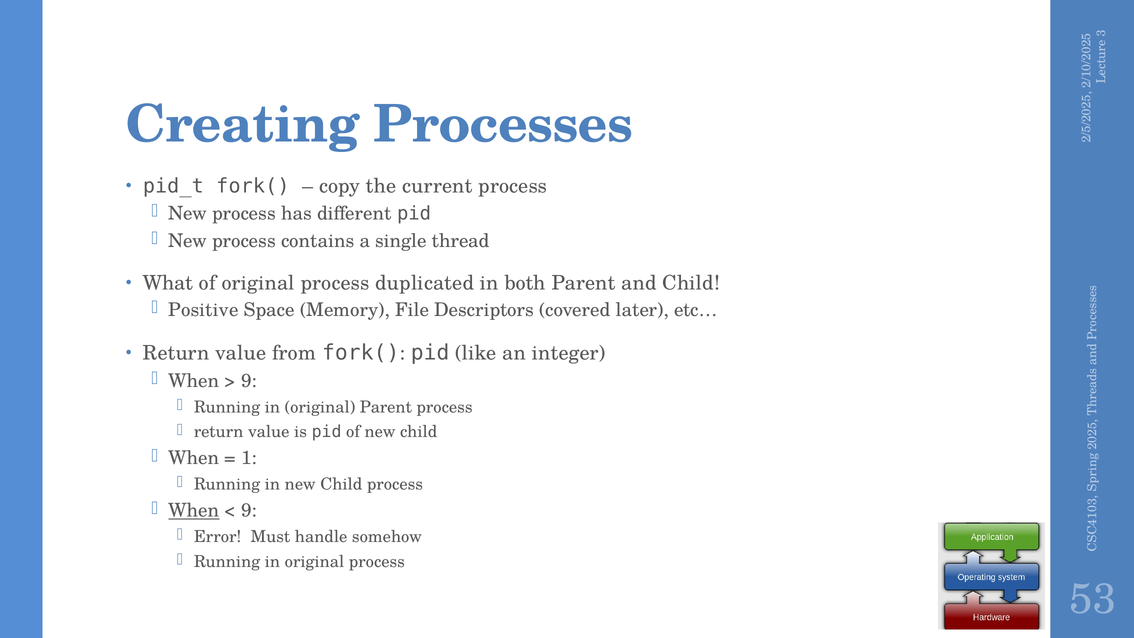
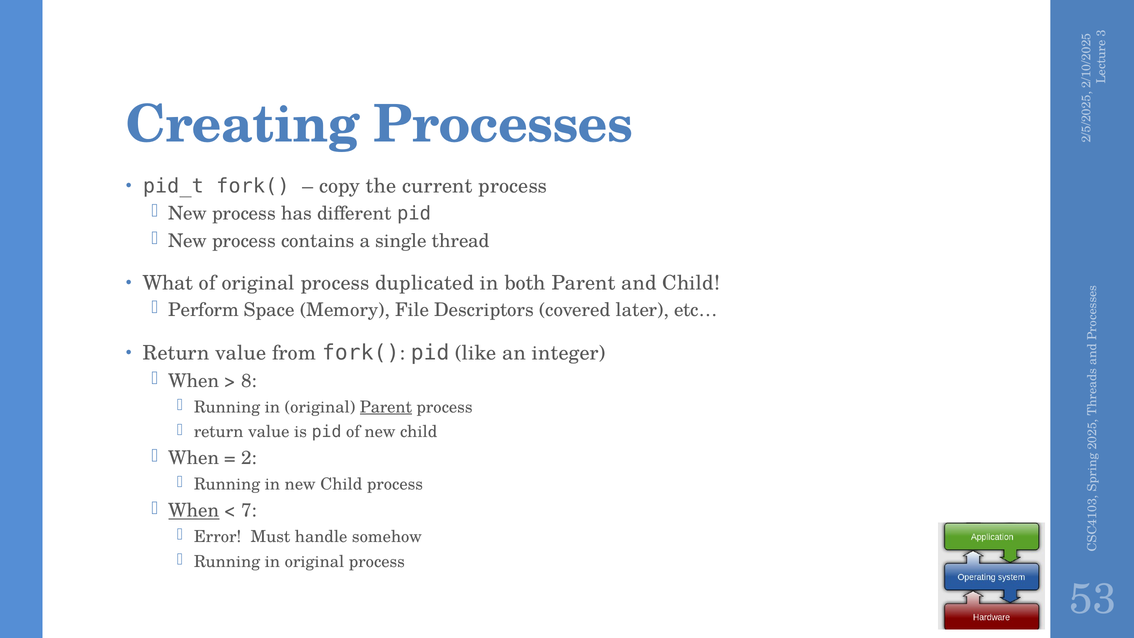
Positive: Positive -> Perform
9 at (249, 381): 9 -> 8
Parent at (386, 407) underline: none -> present
1 at (249, 458): 1 -> 2
9 at (249, 511): 9 -> 7
